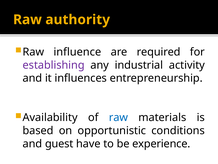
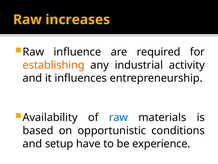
authority: authority -> increases
establishing colour: purple -> orange
guest: guest -> setup
